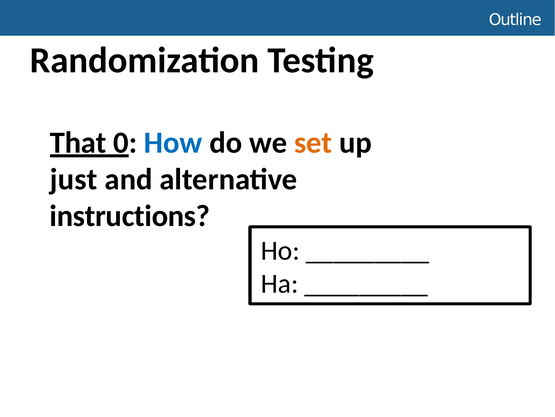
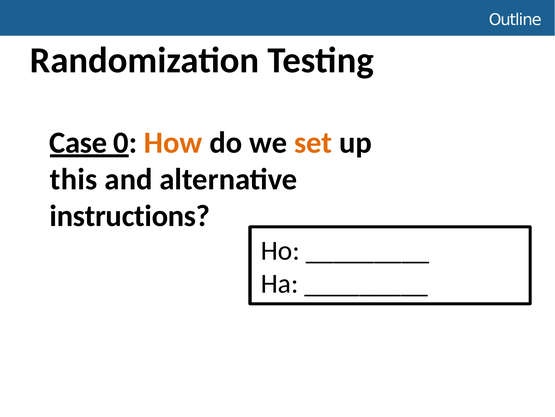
That: That -> Case
How colour: blue -> orange
just: just -> this
